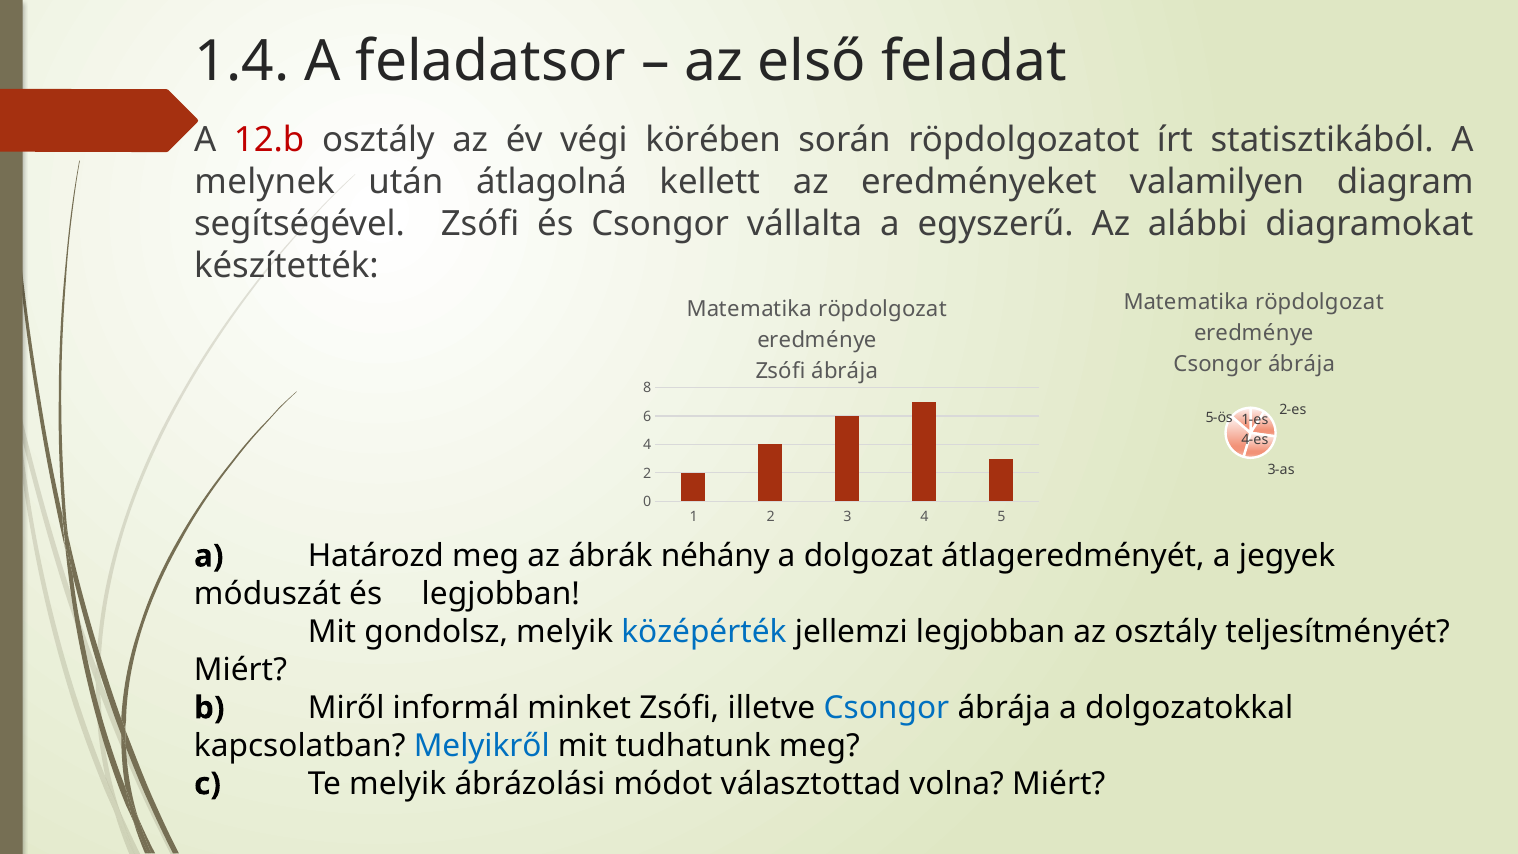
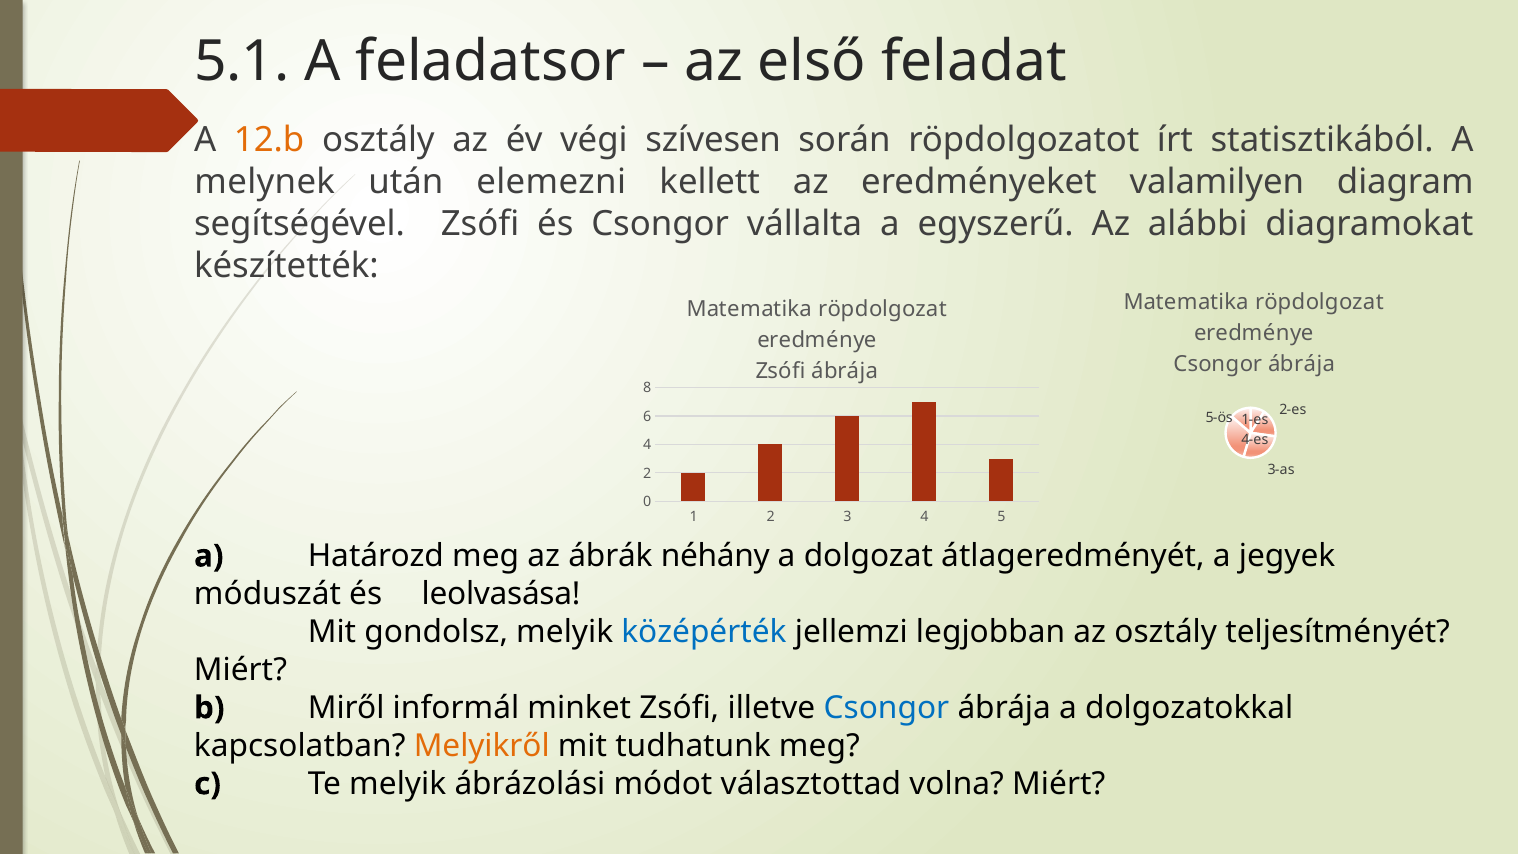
1.4: 1.4 -> 5.1
12.b colour: red -> orange
körében: körében -> szívesen
átlagolná: átlagolná -> elemezni
és legjobban: legjobban -> leolvasása
Melyikről colour: blue -> orange
